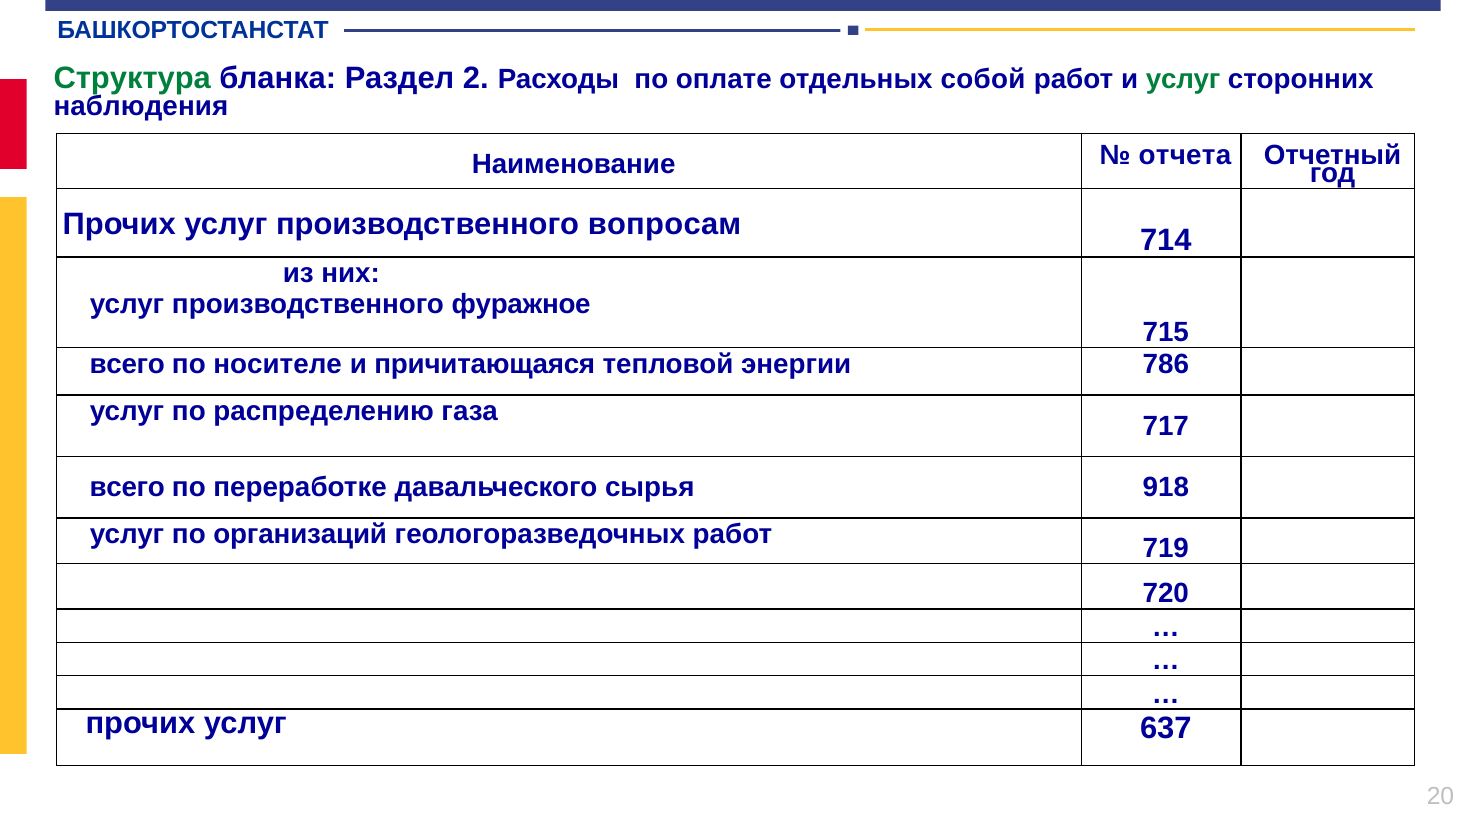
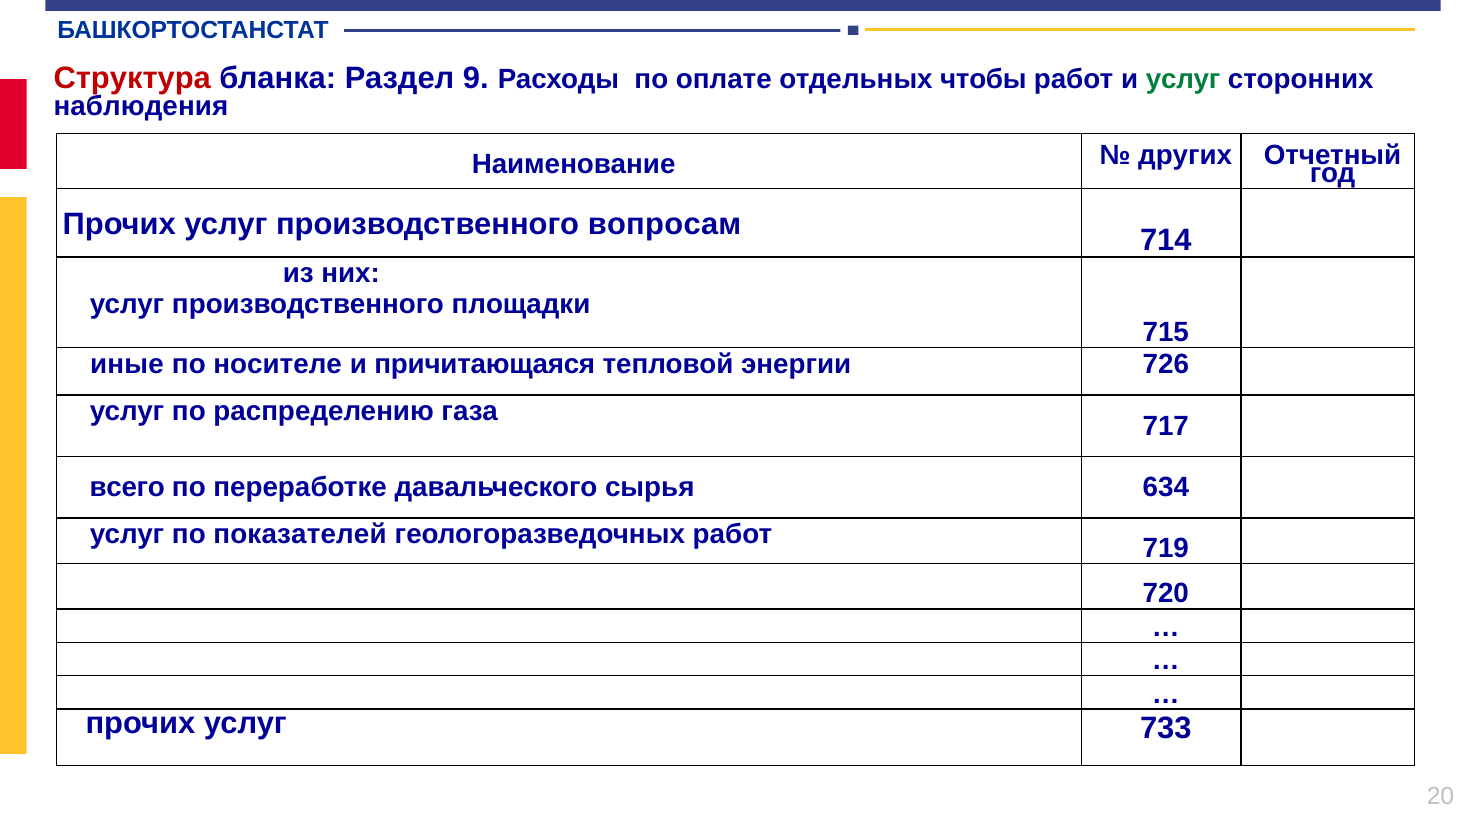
Структура colour: green -> red
2: 2 -> 9
собой: собой -> чтобы
отчета: отчета -> других
фуражное: фуражное -> площадки
всего at (127, 364): всего -> иные
786: 786 -> 726
918: 918 -> 634
организаций: организаций -> показателей
637: 637 -> 733
